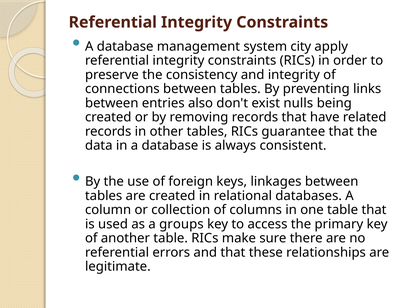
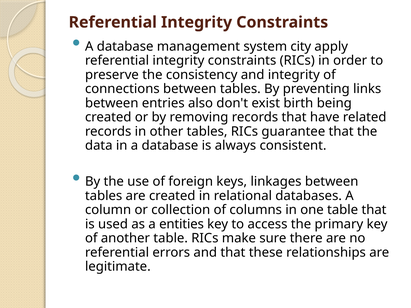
nulls: nulls -> birth
groups: groups -> entities
